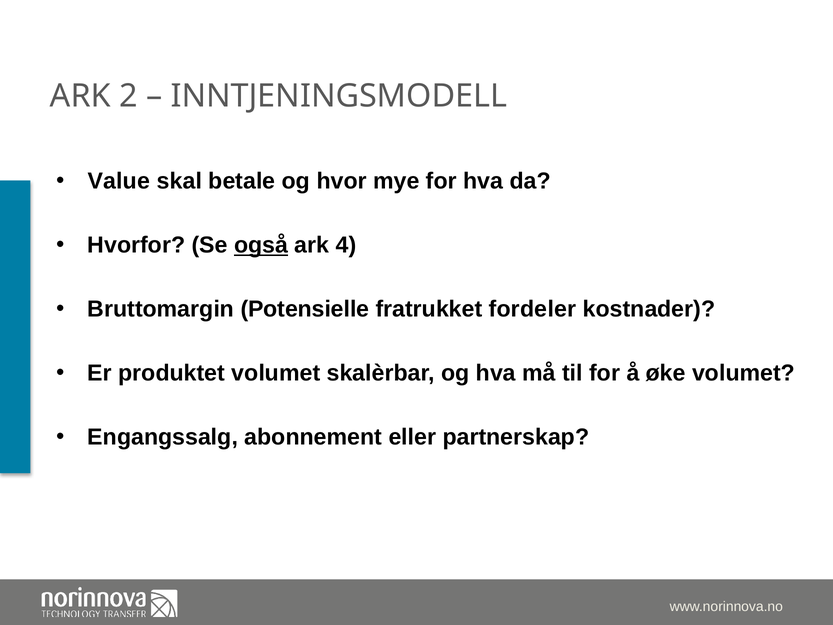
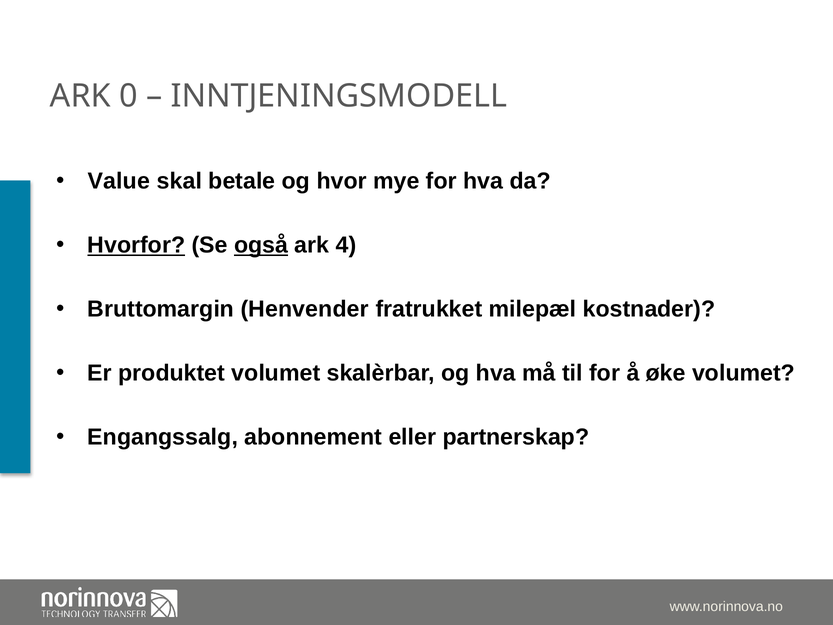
2: 2 -> 0
Hvorfor underline: none -> present
Potensielle: Potensielle -> Henvender
fordeler: fordeler -> milepæl
